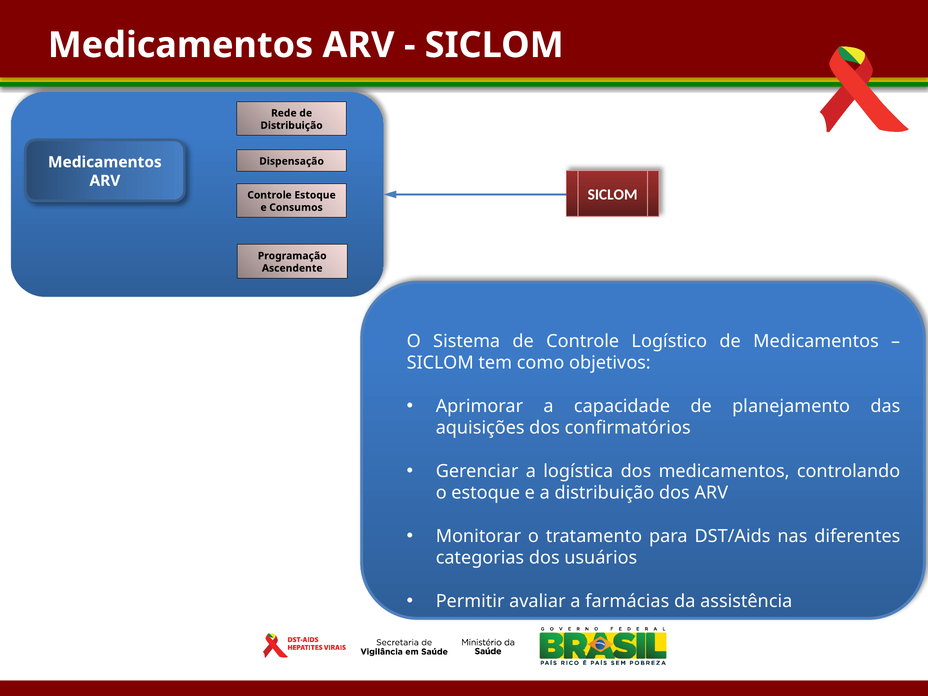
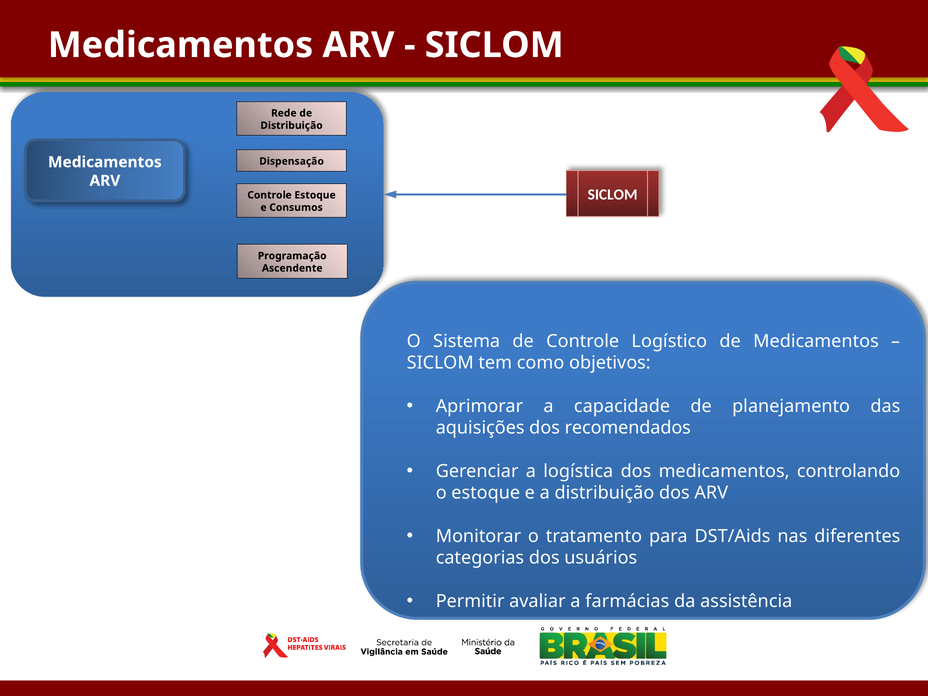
confirmatórios: confirmatórios -> recomendados
